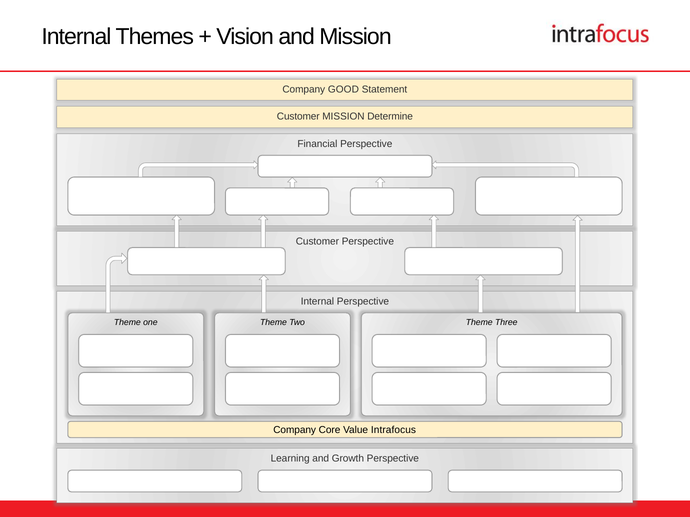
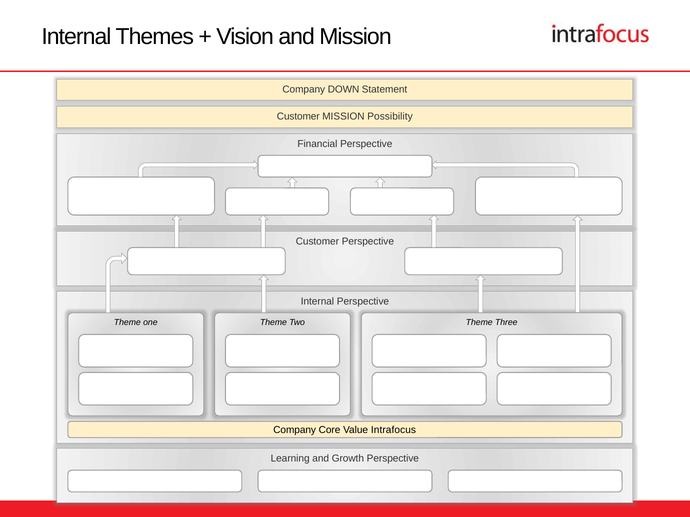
GOOD: GOOD -> DOWN
Determine: Determine -> Possibility
